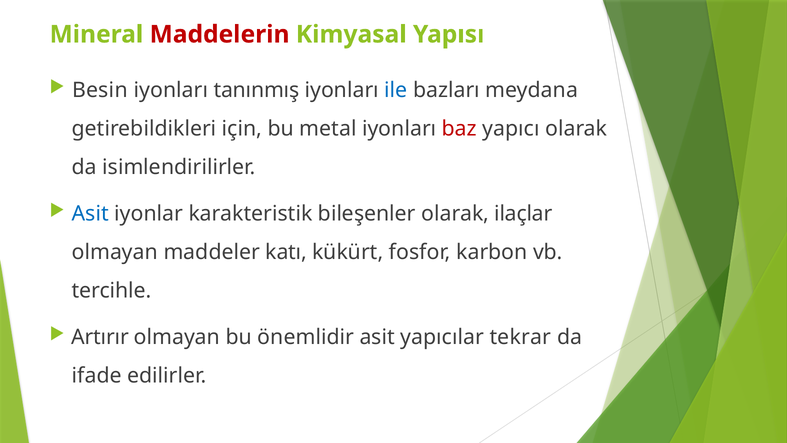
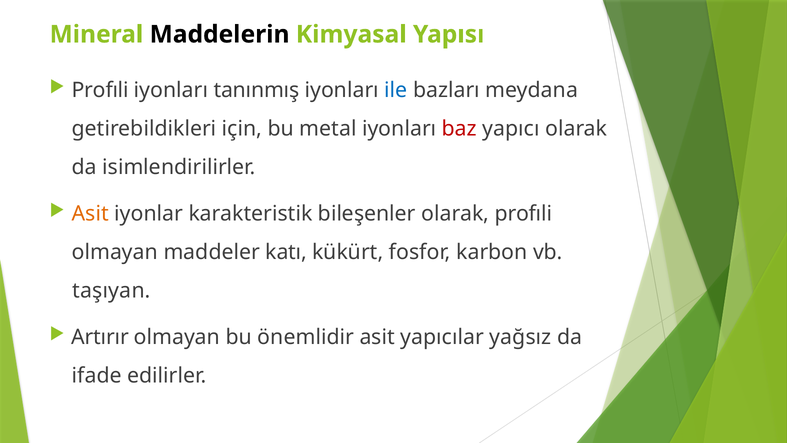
Maddelerin colour: red -> black
Besin at (100, 90): Besin -> Profıli
Asit at (90, 213) colour: blue -> orange
olarak ilaçlar: ilaçlar -> profıli
tercihle: tercihle -> taşıyan
tekrar: tekrar -> yağsız
